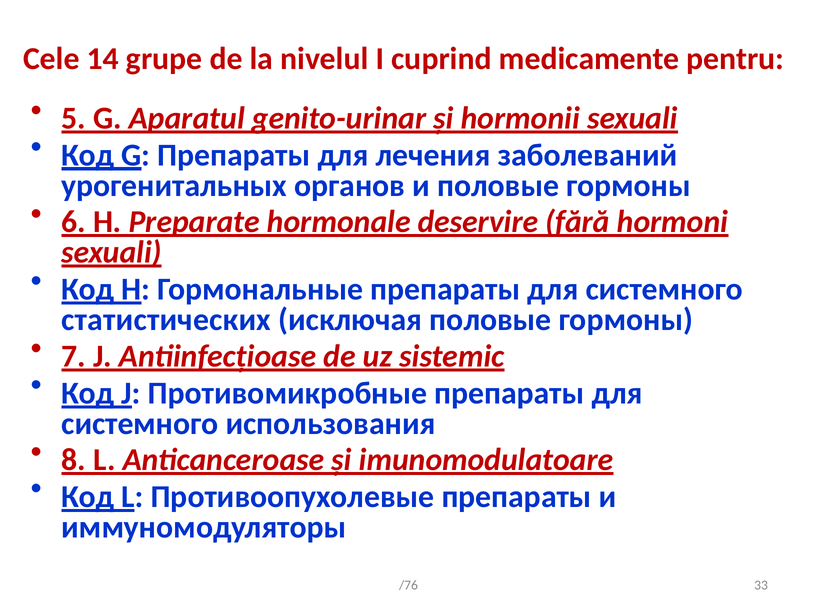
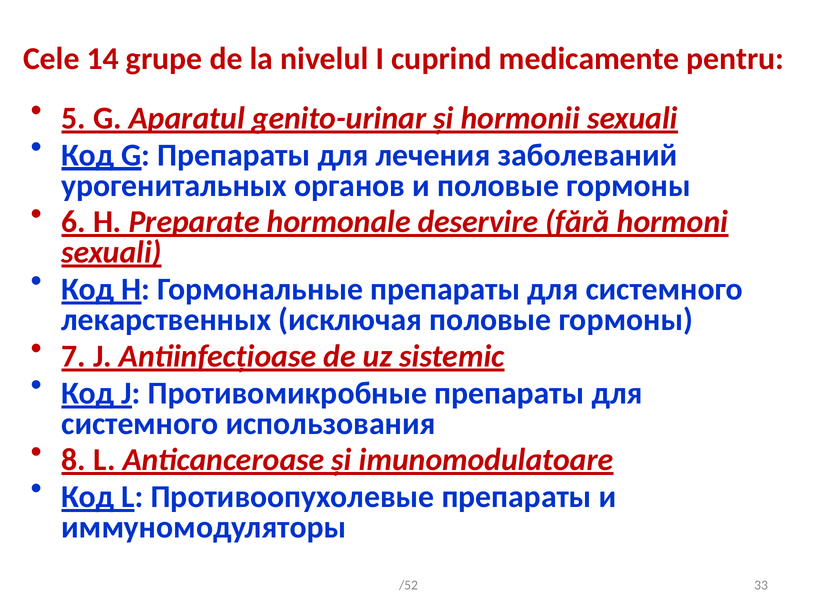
статистических: статистических -> лекарственных
/76: /76 -> /52
